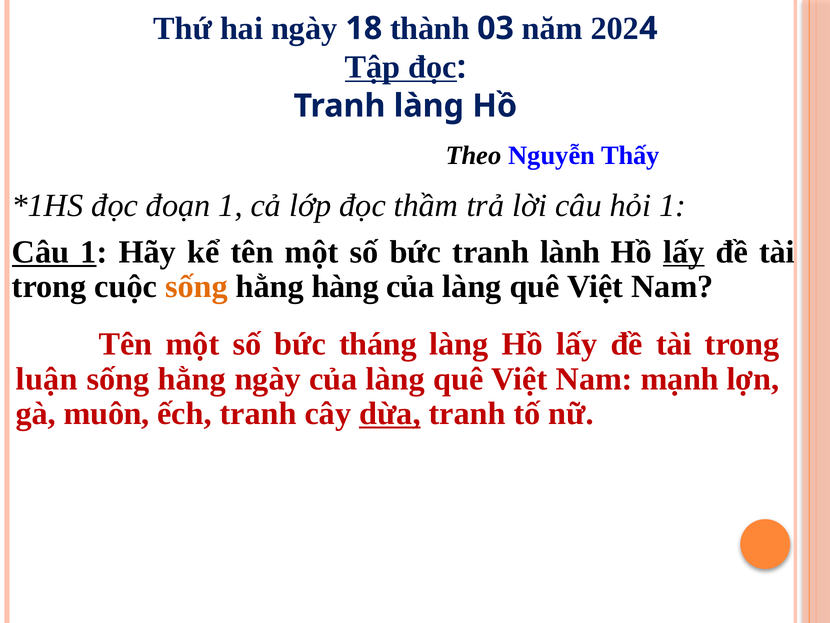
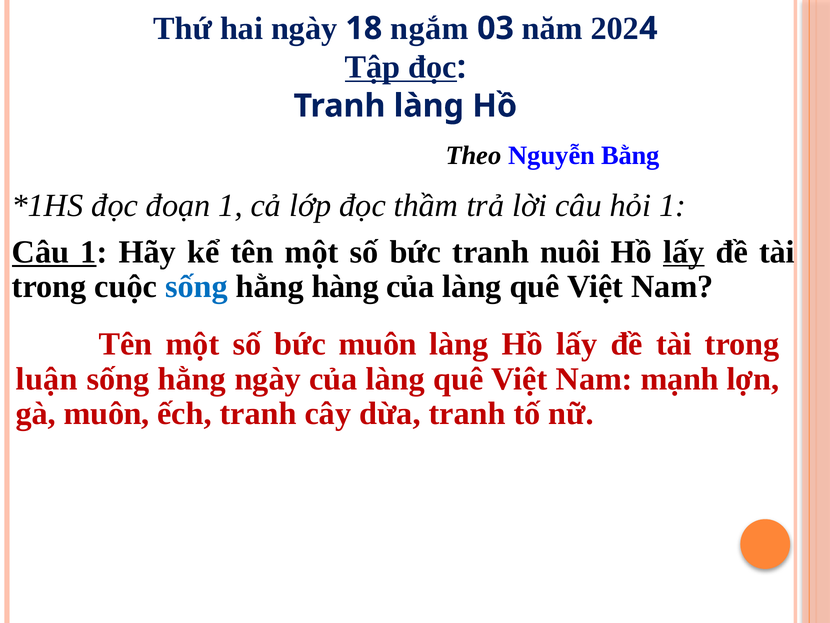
thành: thành -> ngắm
Thấy: Thấy -> Bằng
lành: lành -> nuôi
sống at (196, 287) colour: orange -> blue
bức tháng: tháng -> muôn
dừa underline: present -> none
